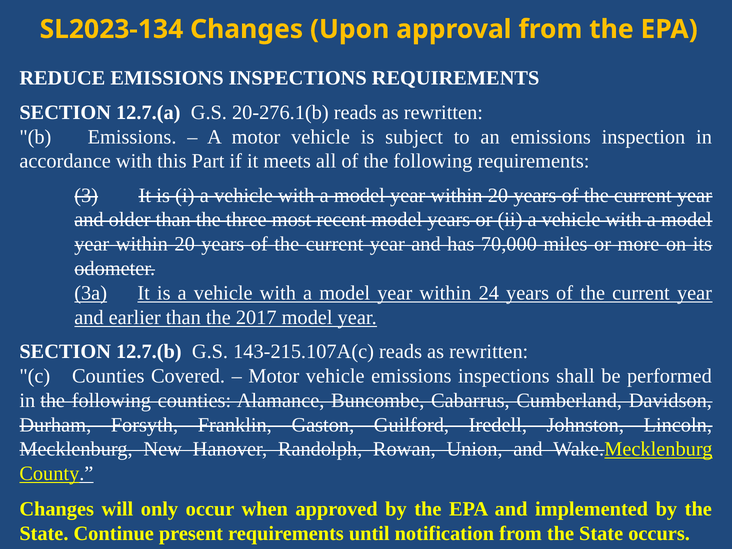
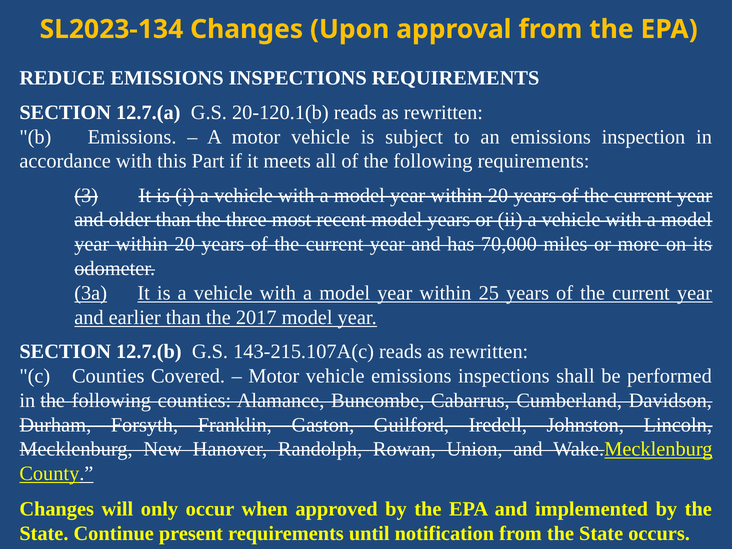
20‑276.1(b: 20‑276.1(b -> 20‑120.1(b
24: 24 -> 25
